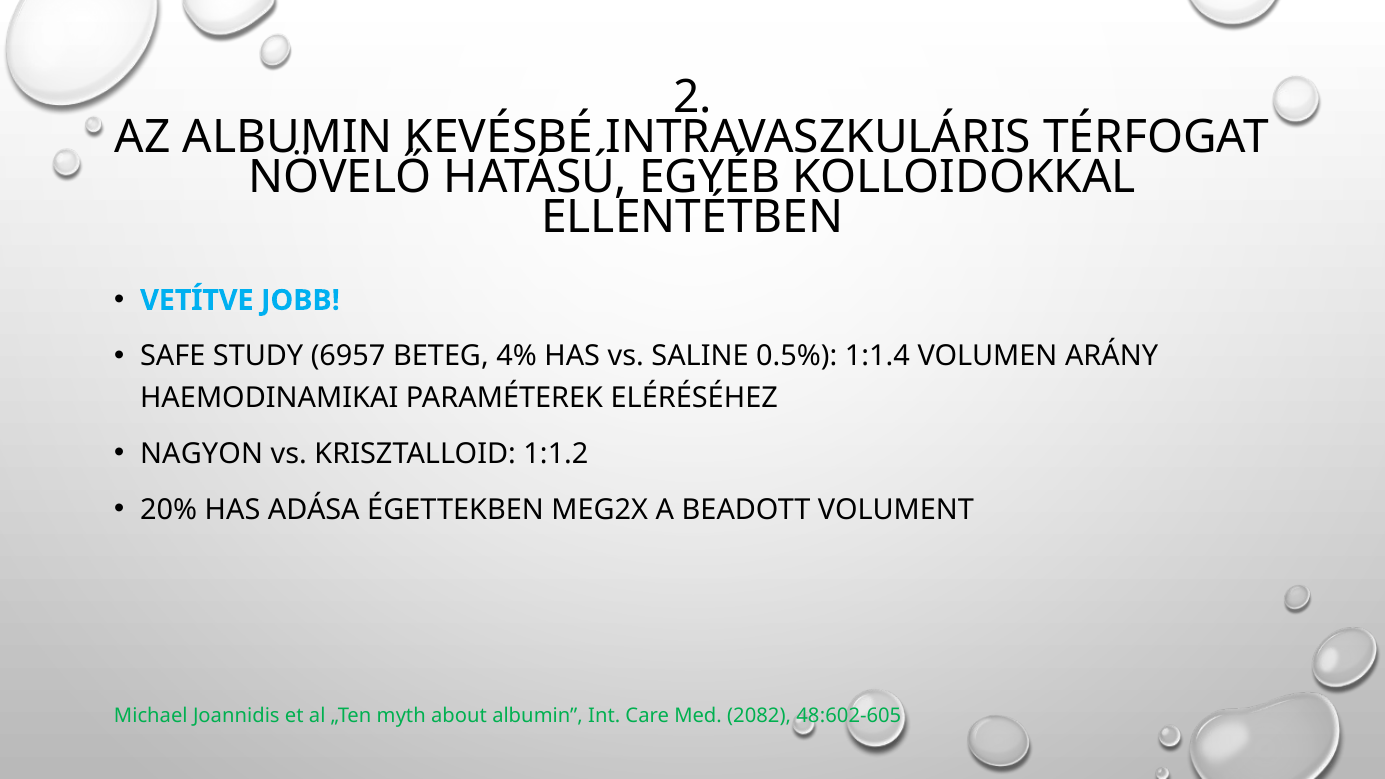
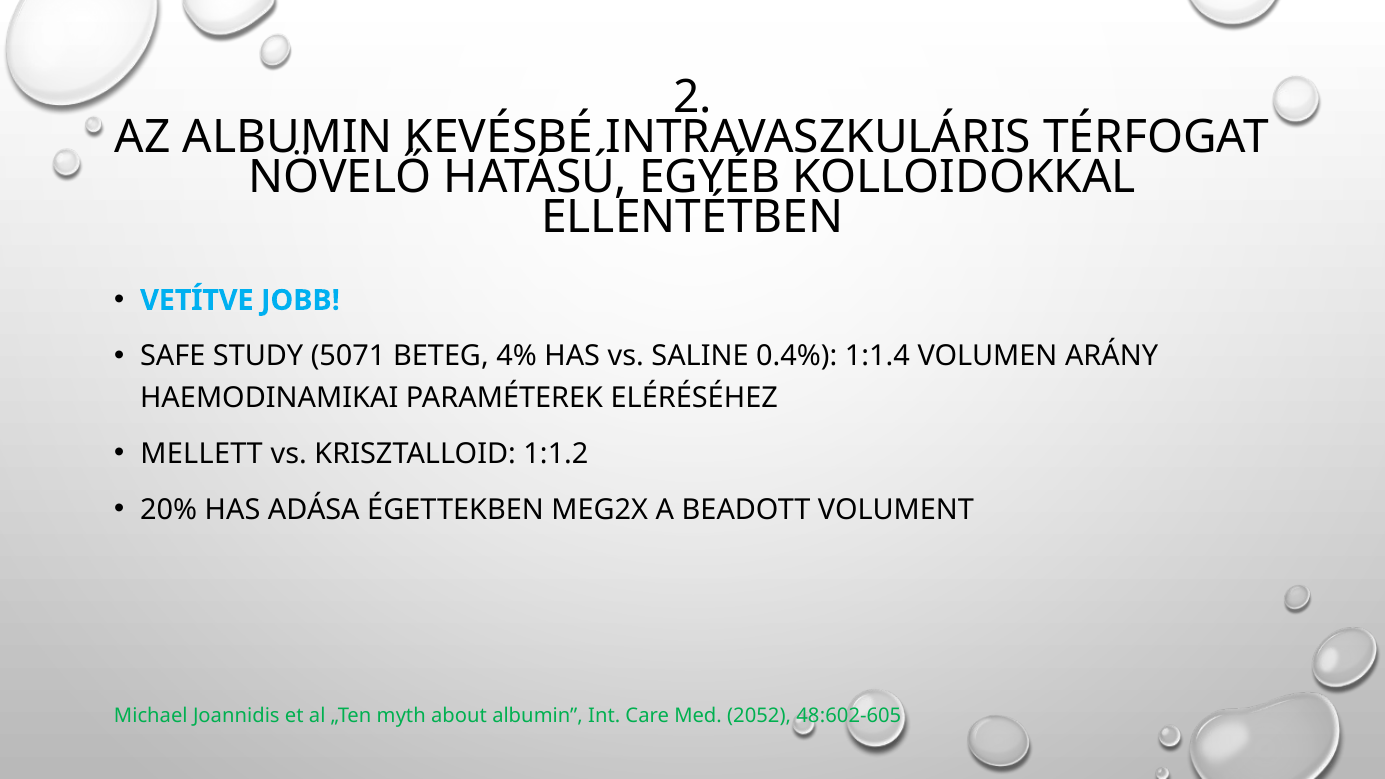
6957: 6957 -> 5071
0.5%: 0.5% -> 0.4%
NAGYON: NAGYON -> MELLETT
2082: 2082 -> 2052
